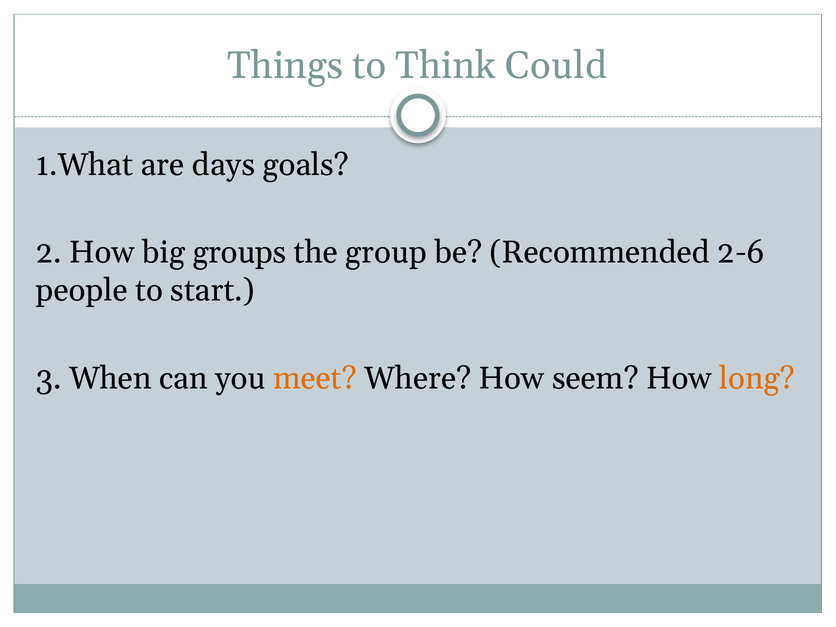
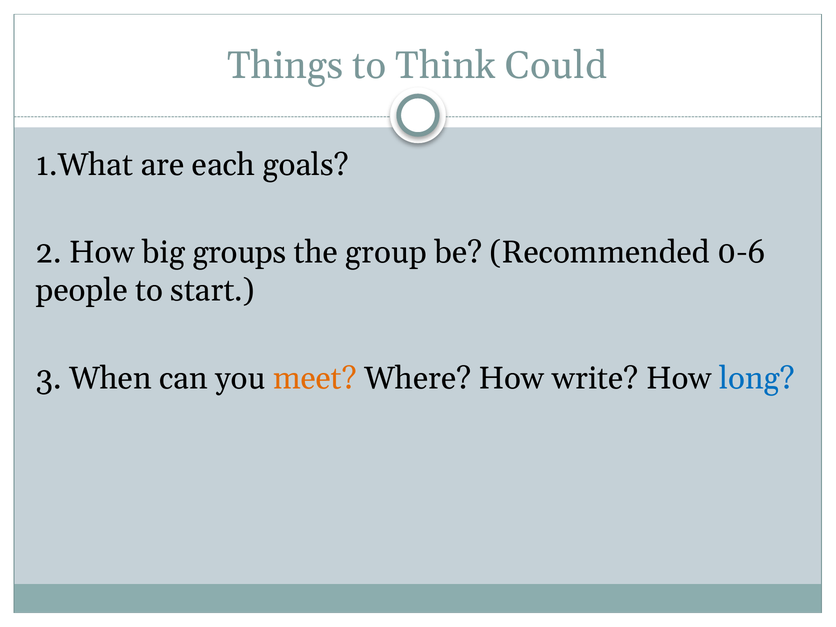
days: days -> each
2-6: 2-6 -> 0-6
seem: seem -> write
long colour: orange -> blue
